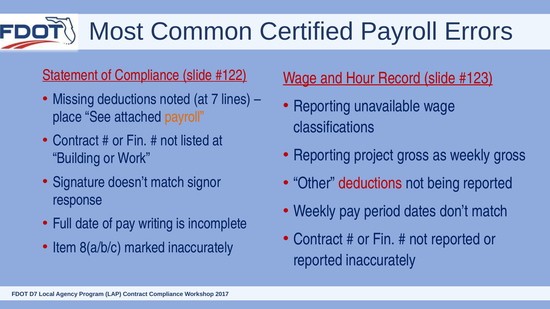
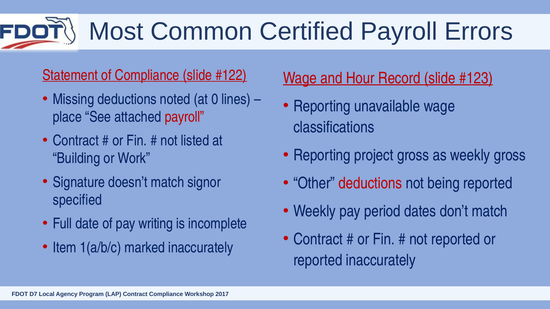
7: 7 -> 0
payroll at (185, 117) colour: orange -> red
response: response -> specified
8(a/b/c: 8(a/b/c -> 1(a/b/c
